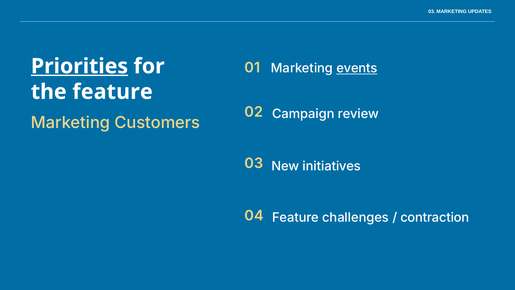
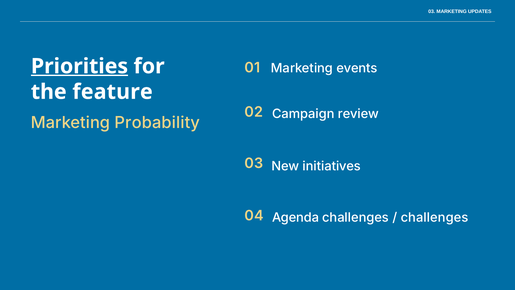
events underline: present -> none
Customers: Customers -> Probability
Feature at (295, 217): Feature -> Agenda
contraction at (435, 217): contraction -> challenges
